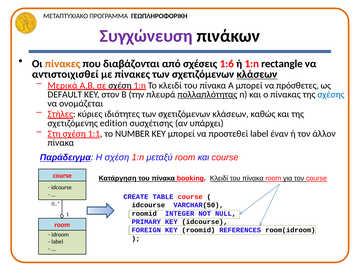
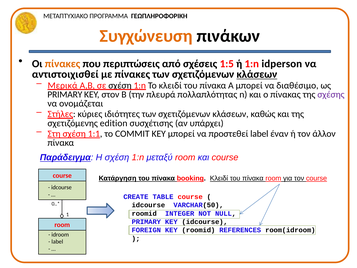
Συγχώνευση colour: purple -> orange
διαβάζονται: διαβάζονται -> περιπτώσεις
1:6: 1:6 -> 1:5
rectangle: rectangle -> idperson
πρόσθετες: πρόσθετες -> διαθέσιμο
DEFAULT at (65, 94): DEFAULT -> PRIMARY
πολλαπλότητας underline: present -> none
σχέσης colour: blue -> purple
NUMBER: NUMBER -> COMMIT
